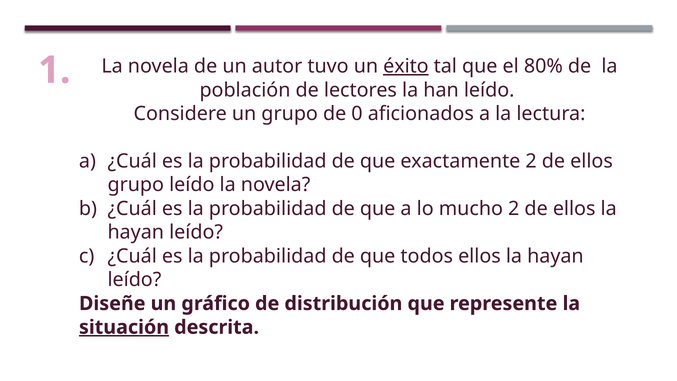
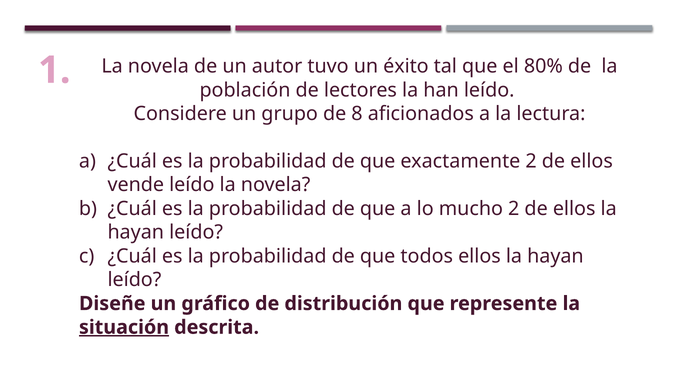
éxito underline: present -> none
0: 0 -> 8
grupo at (136, 185): grupo -> vende
